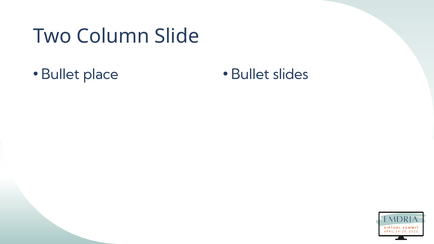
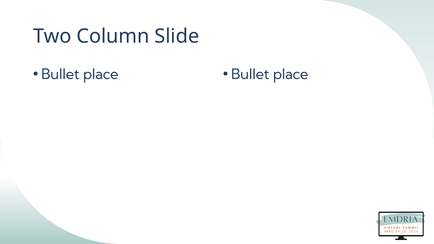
slides at (291, 74): slides -> place
